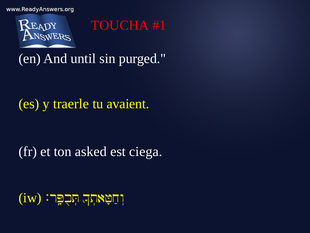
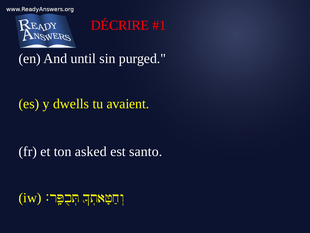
TOUCHA: TOUCHA -> DÉCRIRE
traerle: traerle -> dwells
ciega: ciega -> santo
